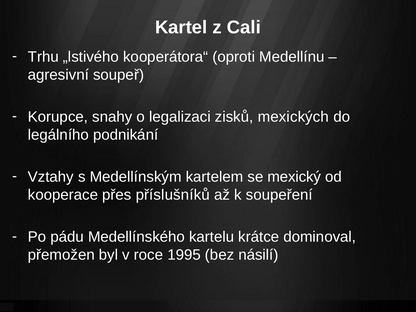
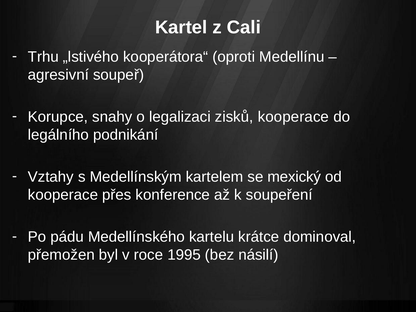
zisků mexických: mexických -> kooperace
příslušníků: příslušníků -> konference
